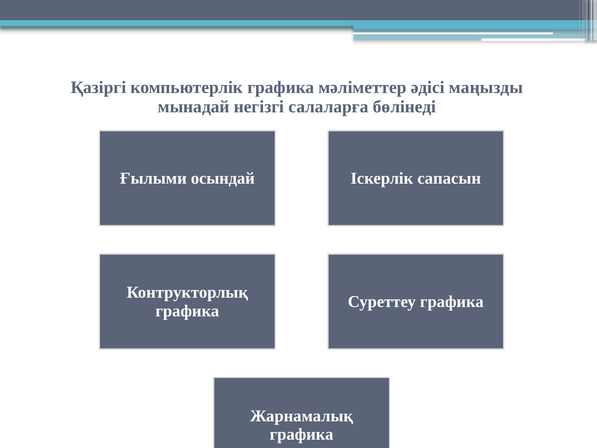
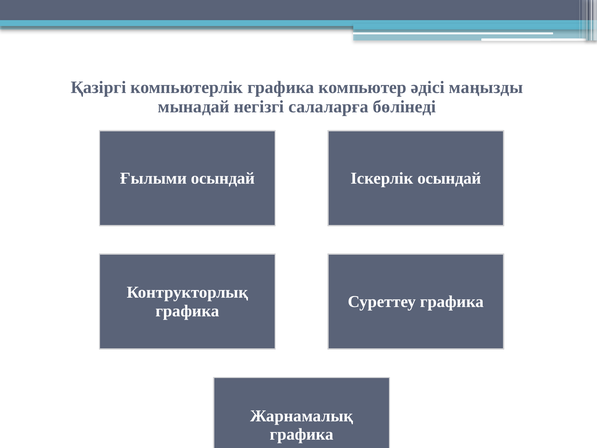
мәліметтер: мәліметтер -> компьютер
сапасын at (449, 178): сапасын -> осындай
